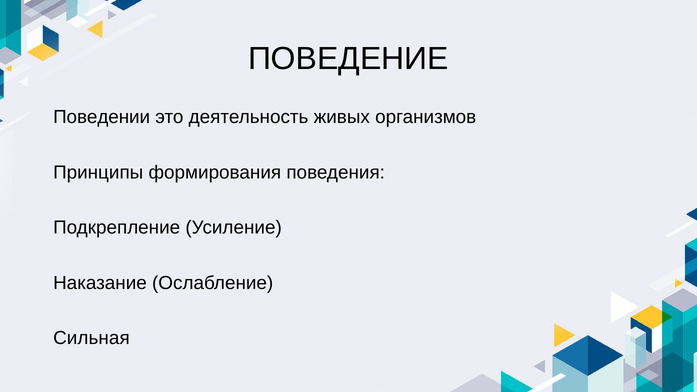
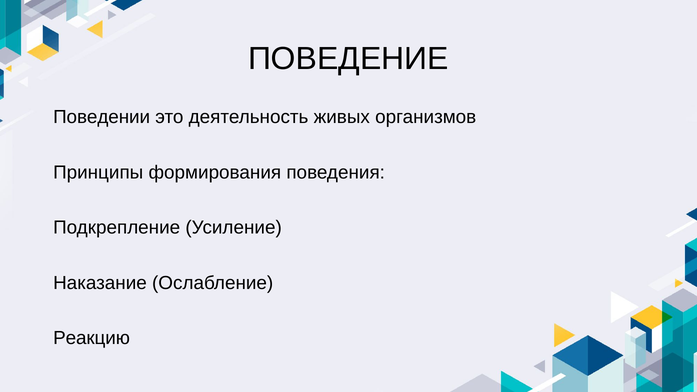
Сильная: Сильная -> Реакцию
